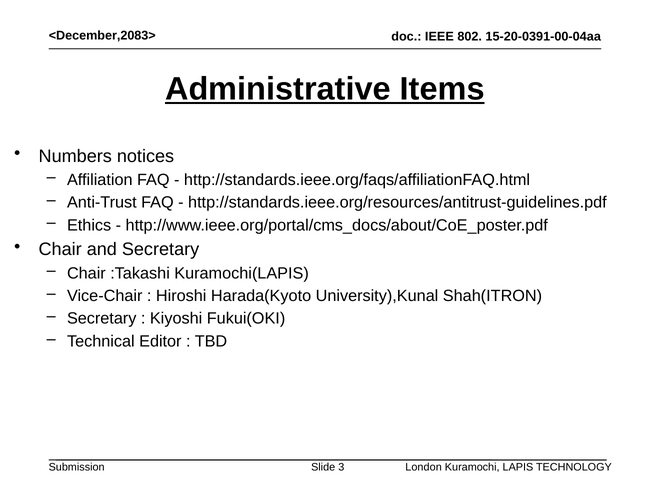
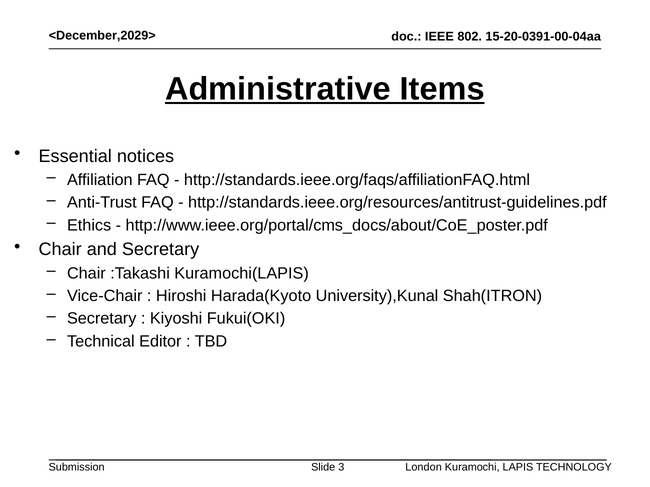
<December,2083>: <December,2083> -> <December,2029>
Numbers: Numbers -> Essential
